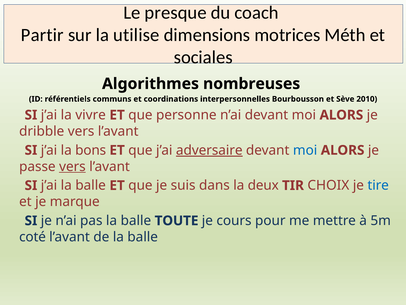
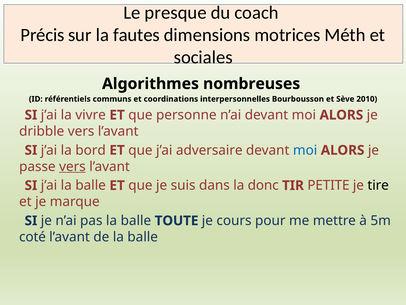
Partir: Partir -> Précis
utilise: utilise -> fautes
bons: bons -> bord
adversaire underline: present -> none
deux: deux -> donc
CHOIX: CHOIX -> PETITE
tire colour: blue -> black
